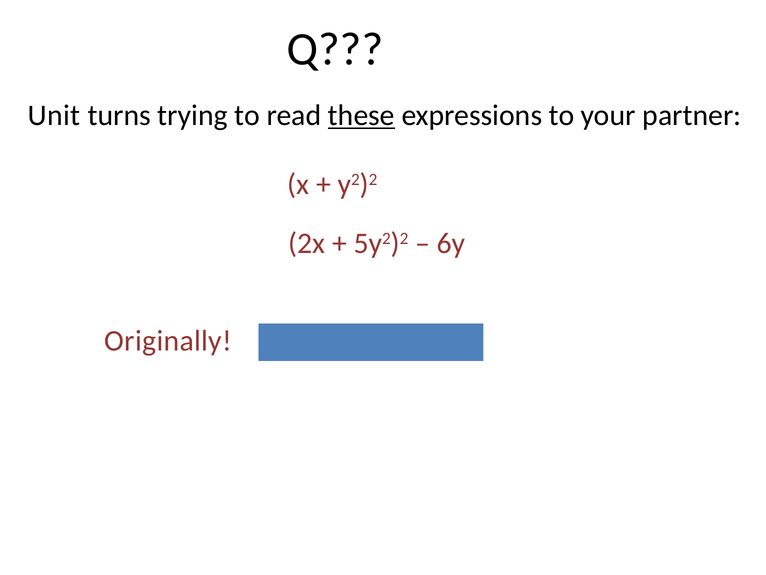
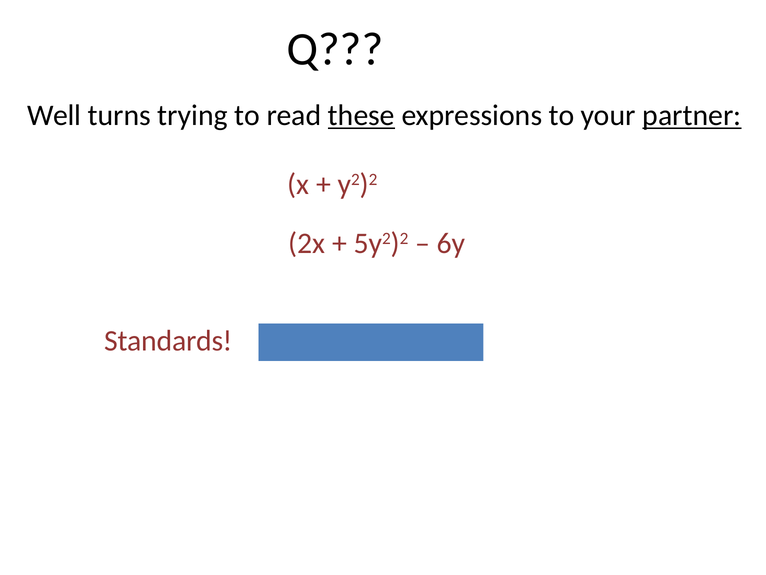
Unit: Unit -> Well
partner underline: none -> present
Originally: Originally -> Standards
